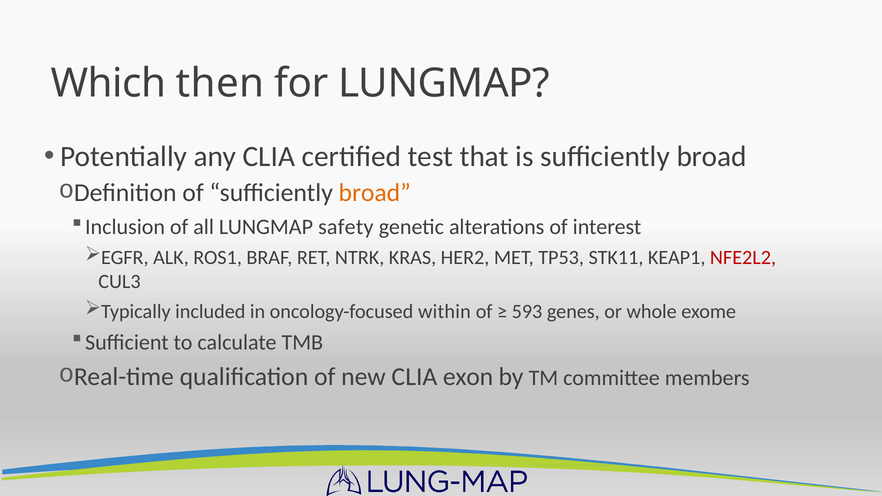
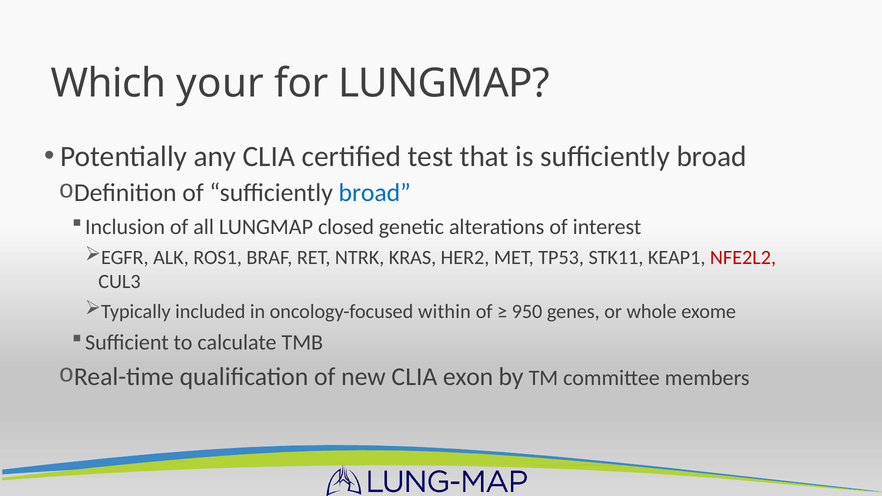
then: then -> your
broad at (375, 193) colour: orange -> blue
safety: safety -> closed
593: 593 -> 950
